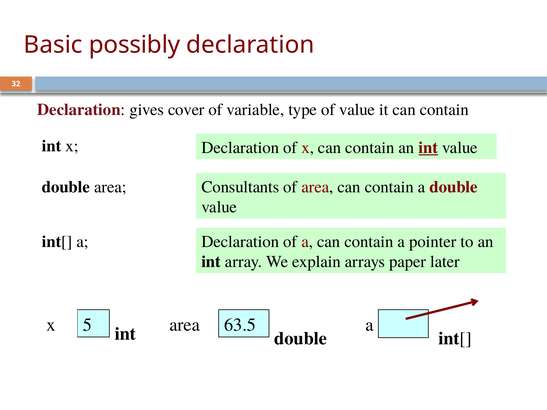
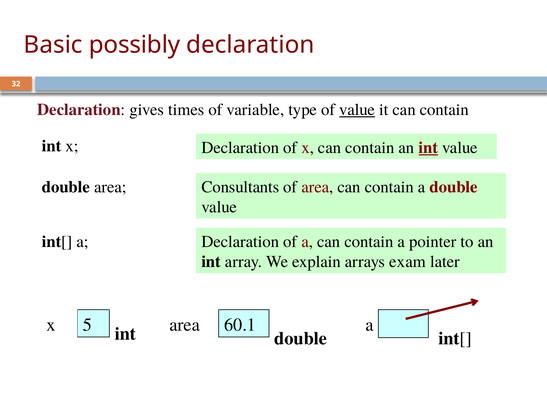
cover: cover -> times
value at (357, 110) underline: none -> present
paper: paper -> exam
63.5: 63.5 -> 60.1
